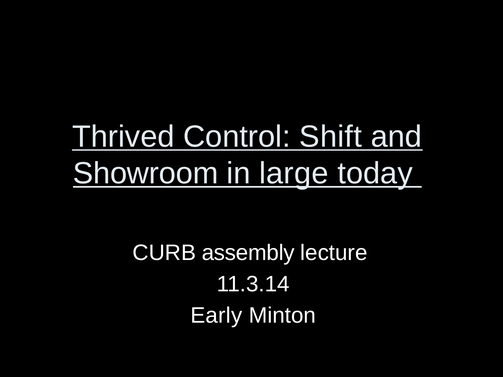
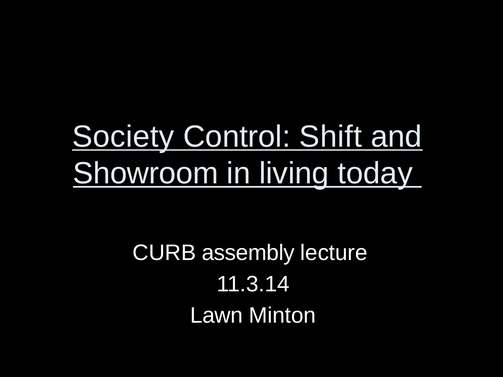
Thrived: Thrived -> Society
large: large -> living
Early: Early -> Lawn
